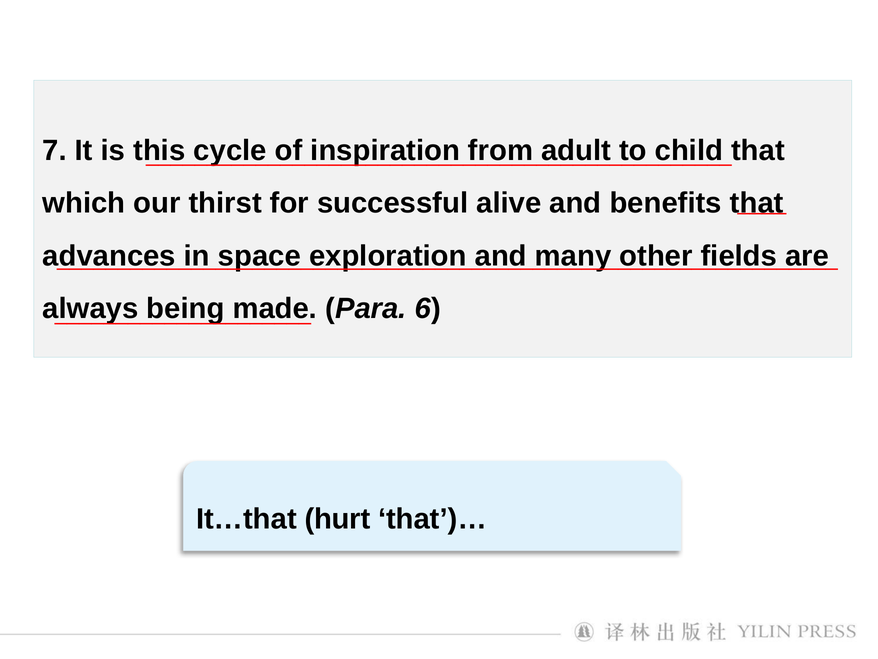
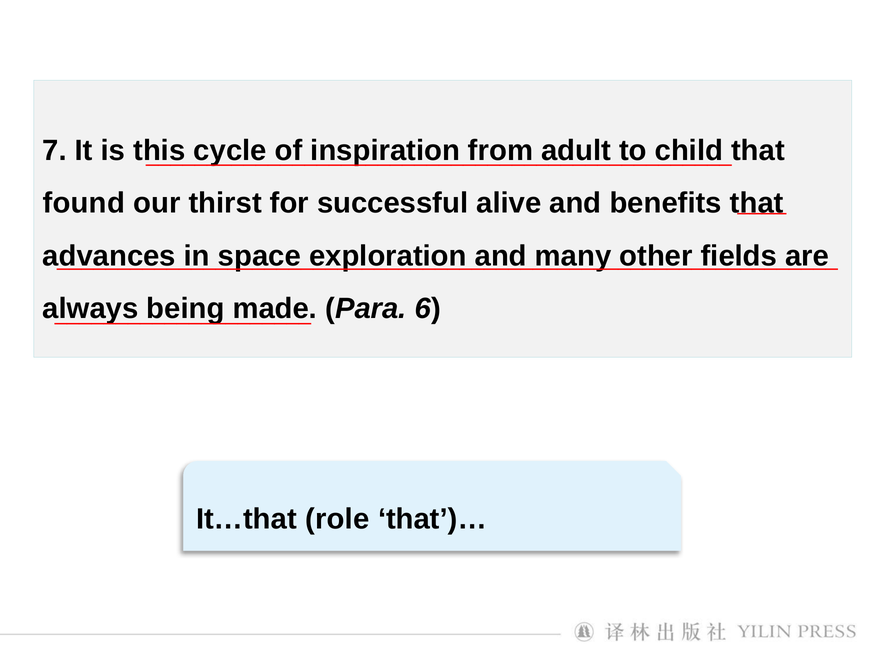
which: which -> found
hurt: hurt -> role
